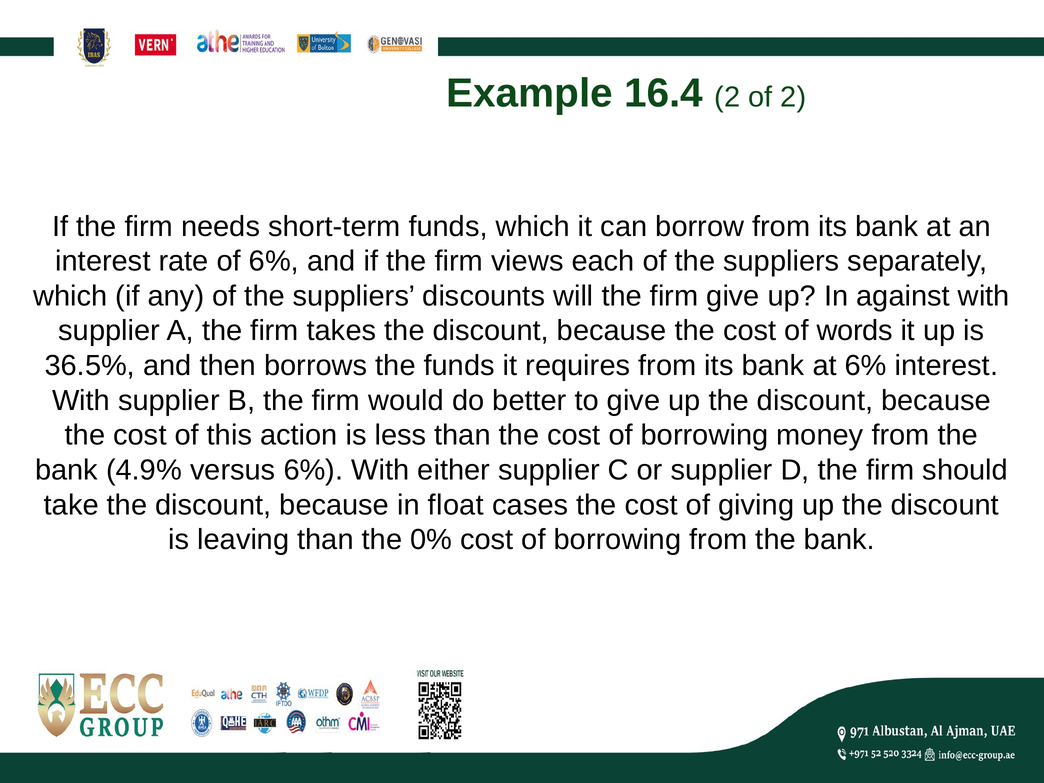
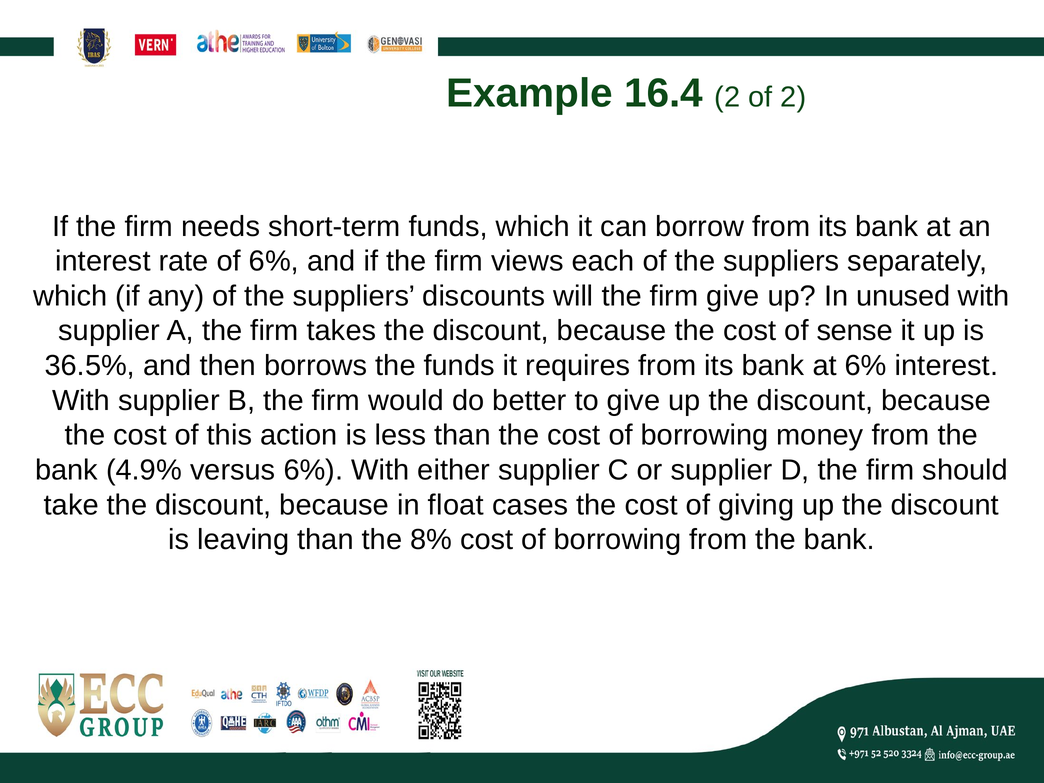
against: against -> unused
words: words -> sense
0%: 0% -> 8%
